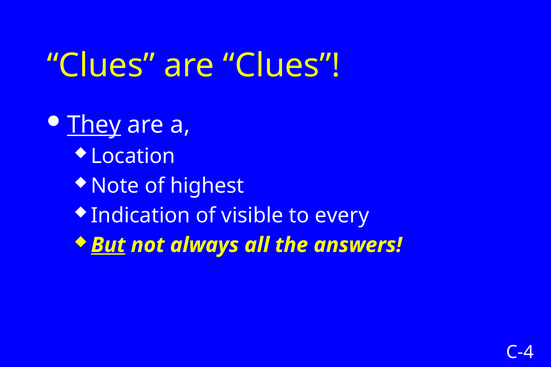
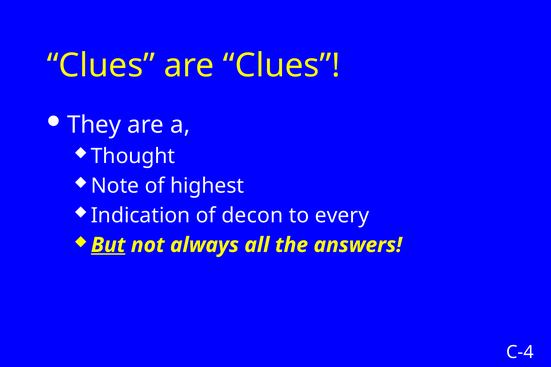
They underline: present -> none
Location: Location -> Thought
visible: visible -> decon
